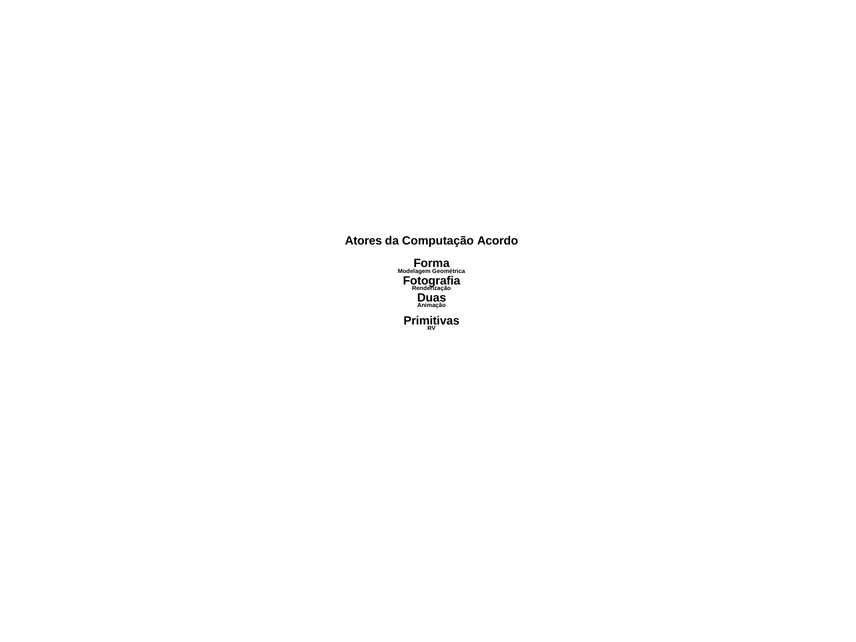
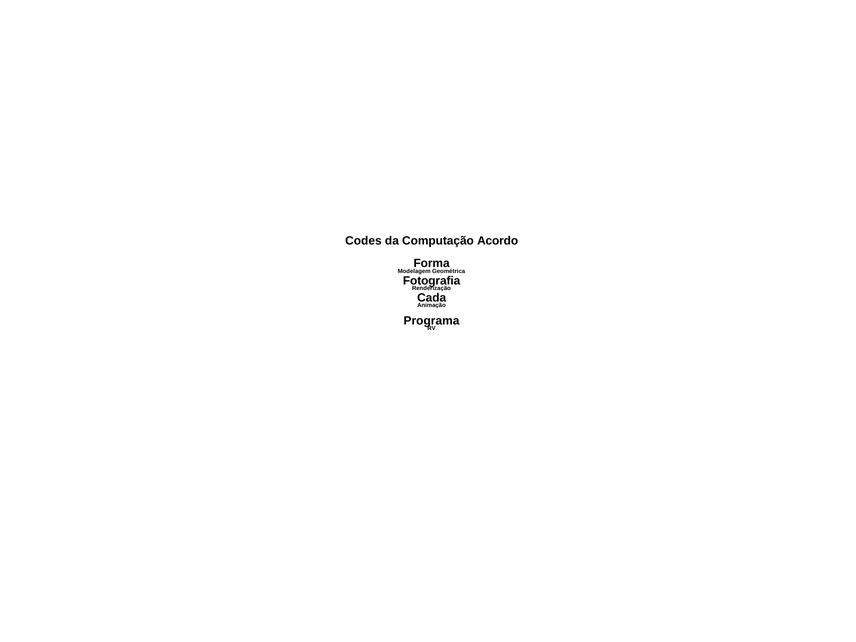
Atores: Atores -> Codes
Duas: Duas -> Cada
Primitivas: Primitivas -> Programa
